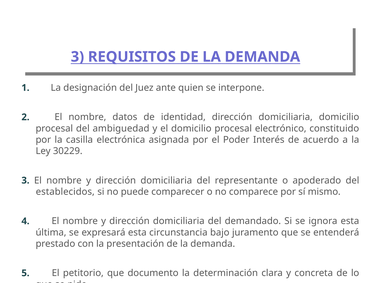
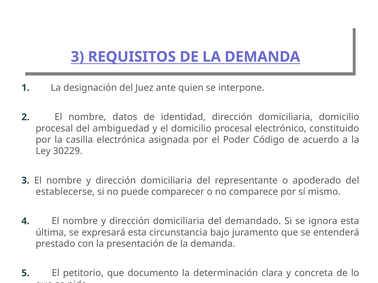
Interés: Interés -> Código
establecidos: establecidos -> establecerse
